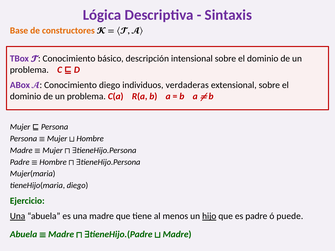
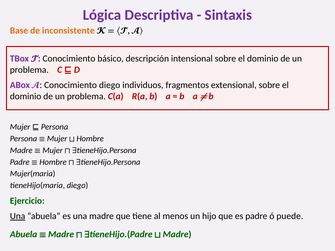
constructores: constructores -> inconsistente
verdaderas: verdaderas -> fragmentos
hijo underline: present -> none
